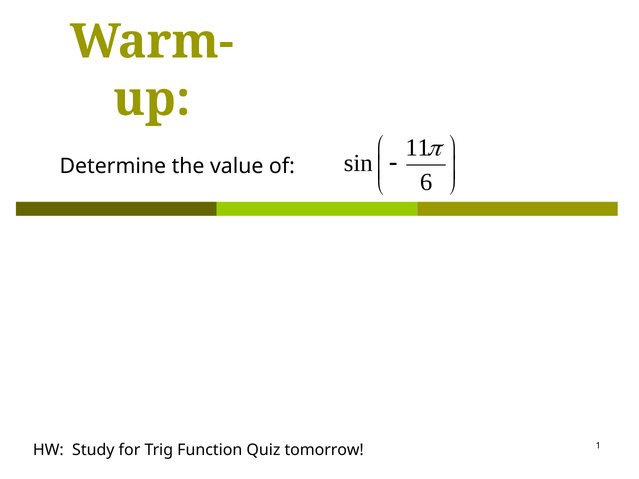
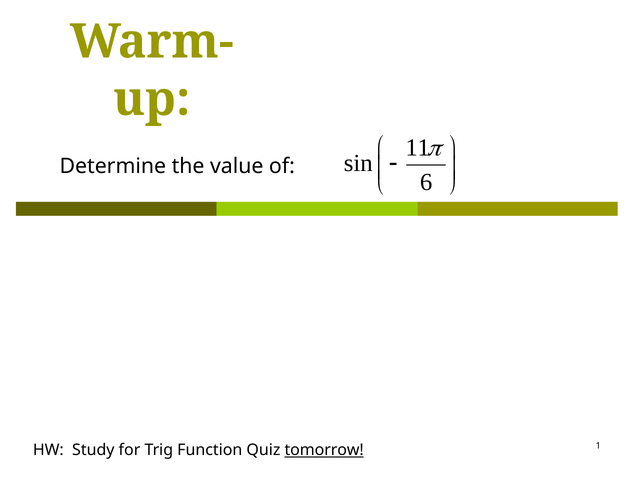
tomorrow underline: none -> present
